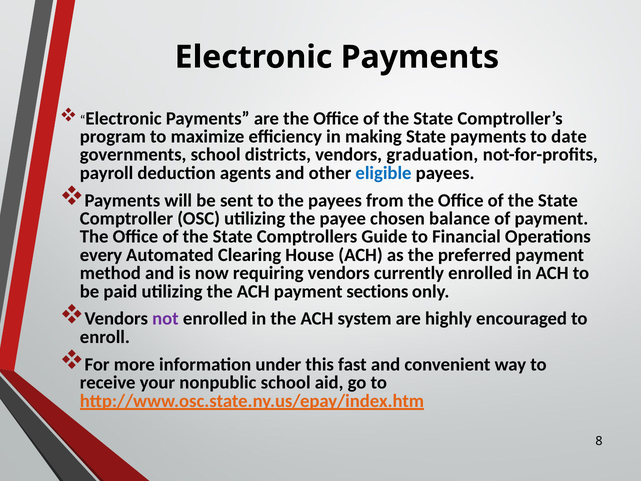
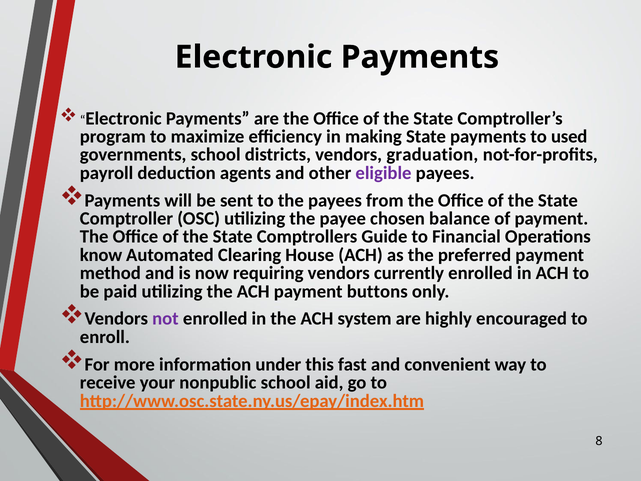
date: date -> used
eligible colour: blue -> purple
every: every -> know
sections: sections -> buttons
